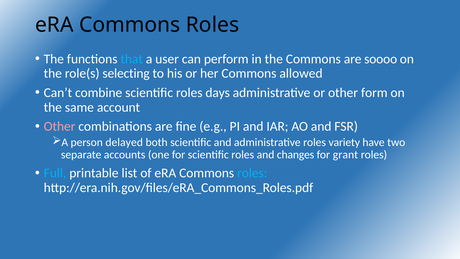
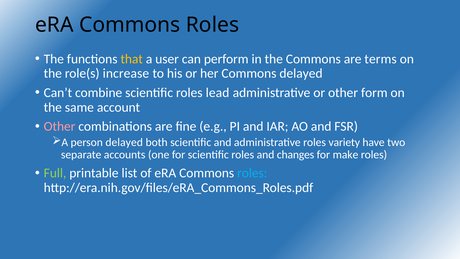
that colour: light blue -> yellow
soooo: soooo -> terms
selecting: selecting -> increase
Commons allowed: allowed -> delayed
days: days -> lead
grant: grant -> make
Full colour: light blue -> light green
